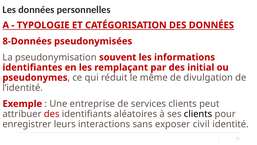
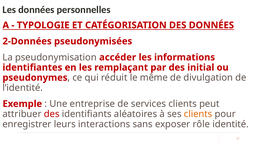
8-Données: 8-Données -> 2-Données
souvent: souvent -> accéder
clients at (198, 114) colour: black -> orange
civil: civil -> rôle
